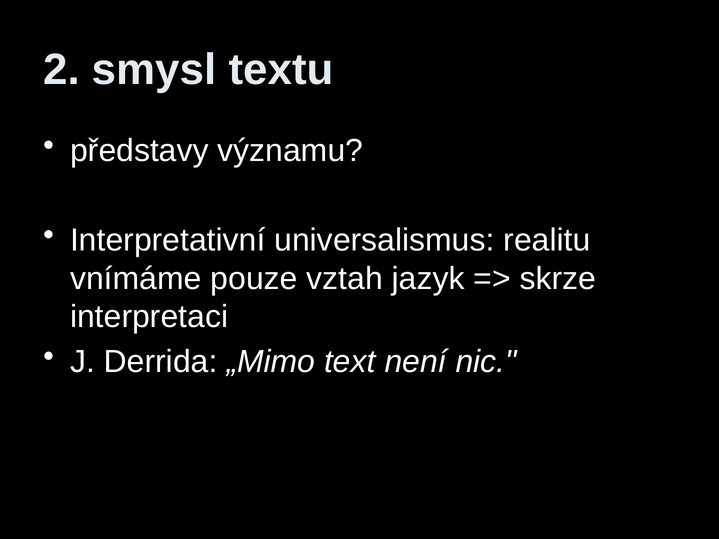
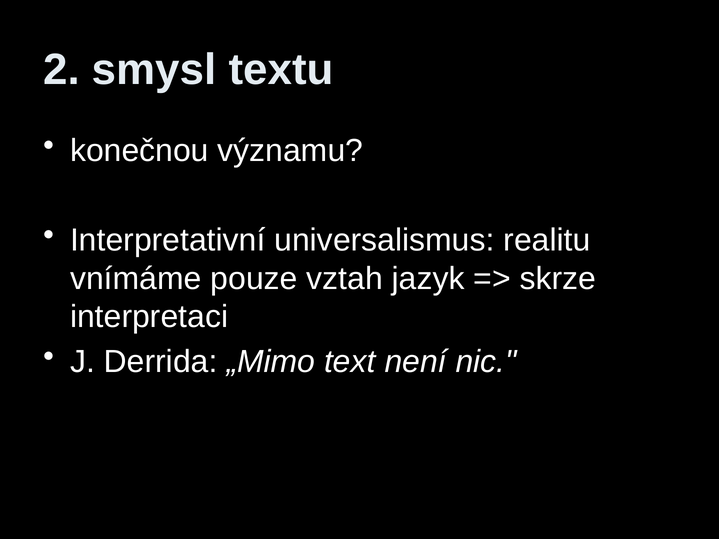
představy: představy -> konečnou
